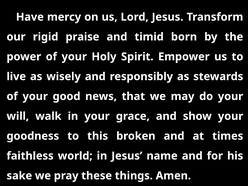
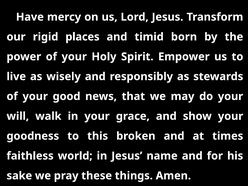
praise: praise -> places
